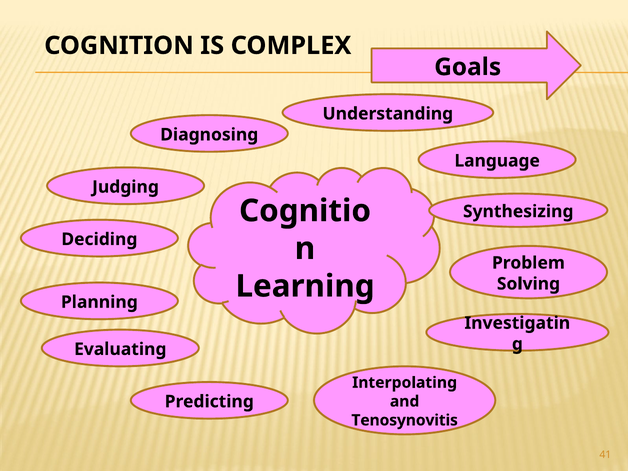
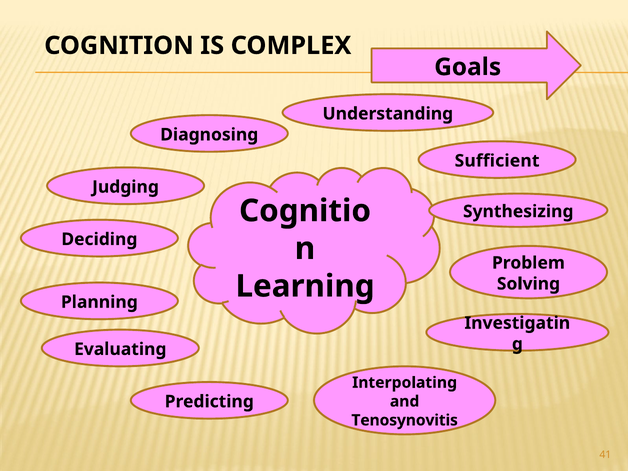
Language: Language -> Sufficient
